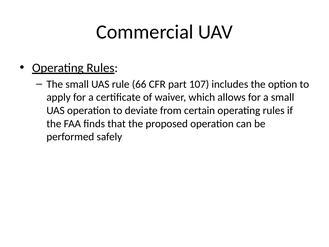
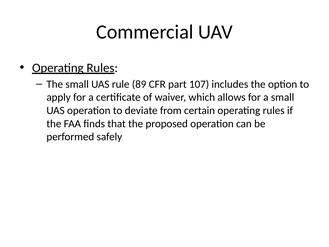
66: 66 -> 89
